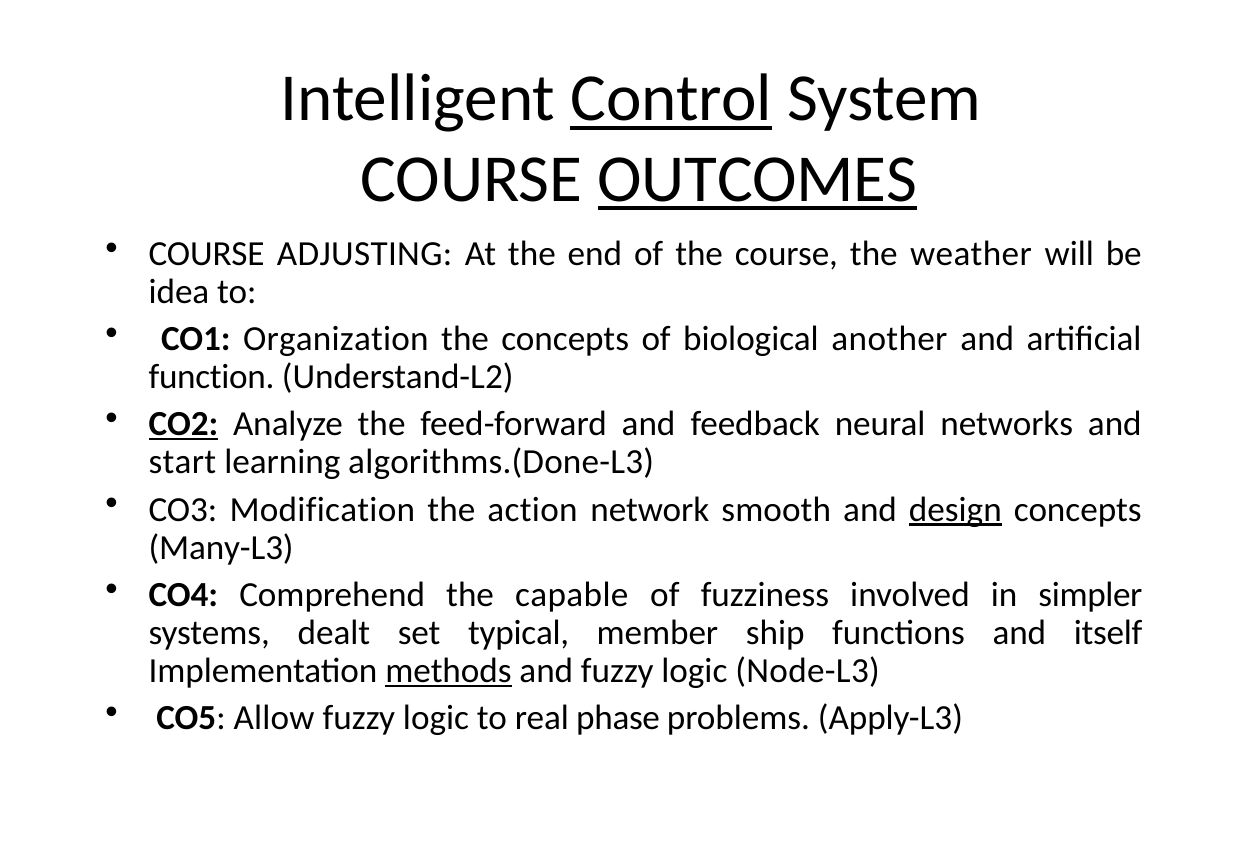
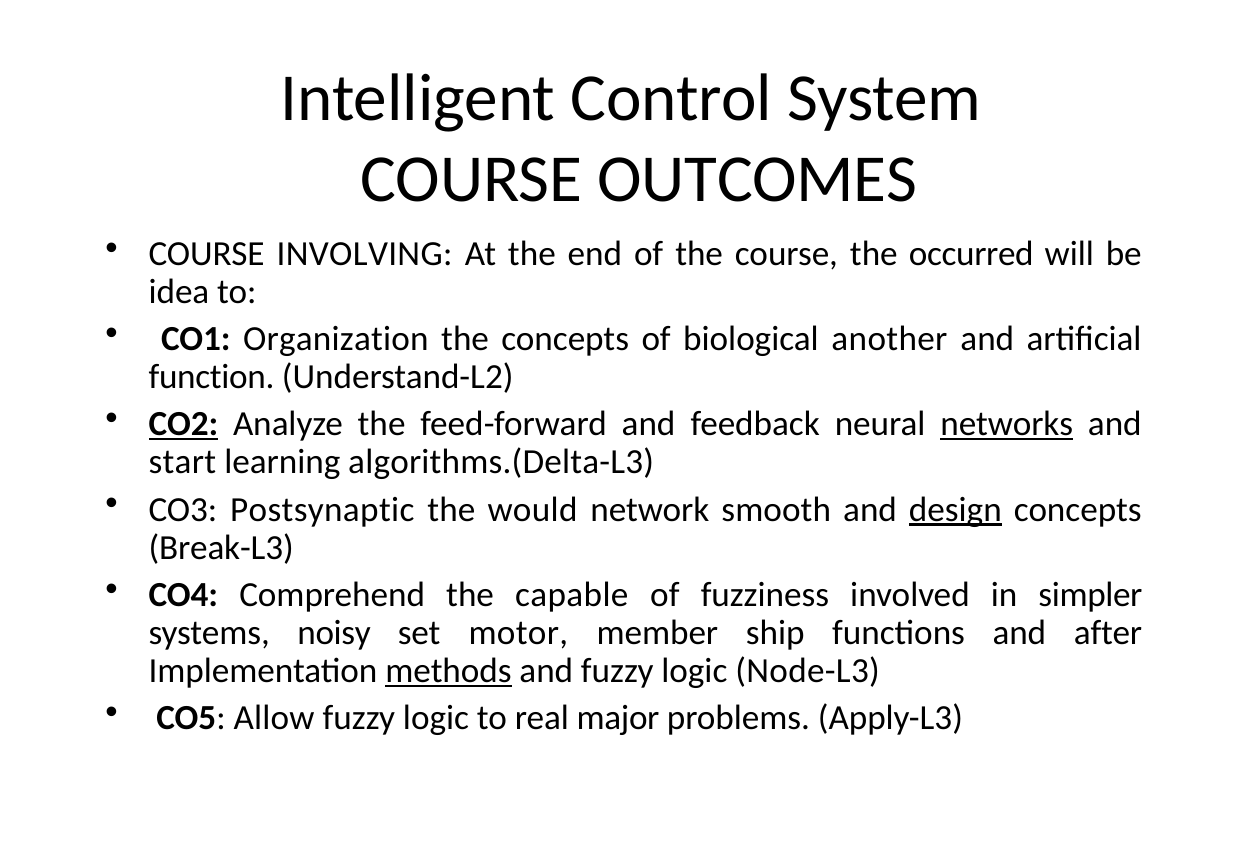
Control underline: present -> none
OUTCOMES underline: present -> none
ADJUSTING: ADJUSTING -> INVOLVING
weather: weather -> occurred
networks underline: none -> present
algorithms.(Done-L3: algorithms.(Done-L3 -> algorithms.(Delta-L3
Modification: Modification -> Postsynaptic
action: action -> would
Many-L3: Many-L3 -> Break-L3
dealt: dealt -> noisy
typical: typical -> motor
itself: itself -> after
phase: phase -> major
